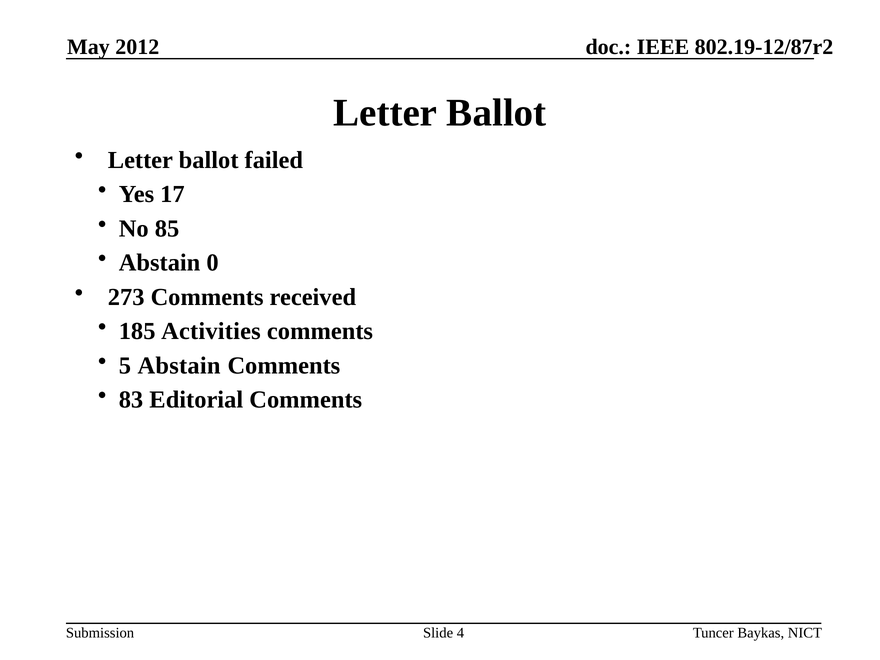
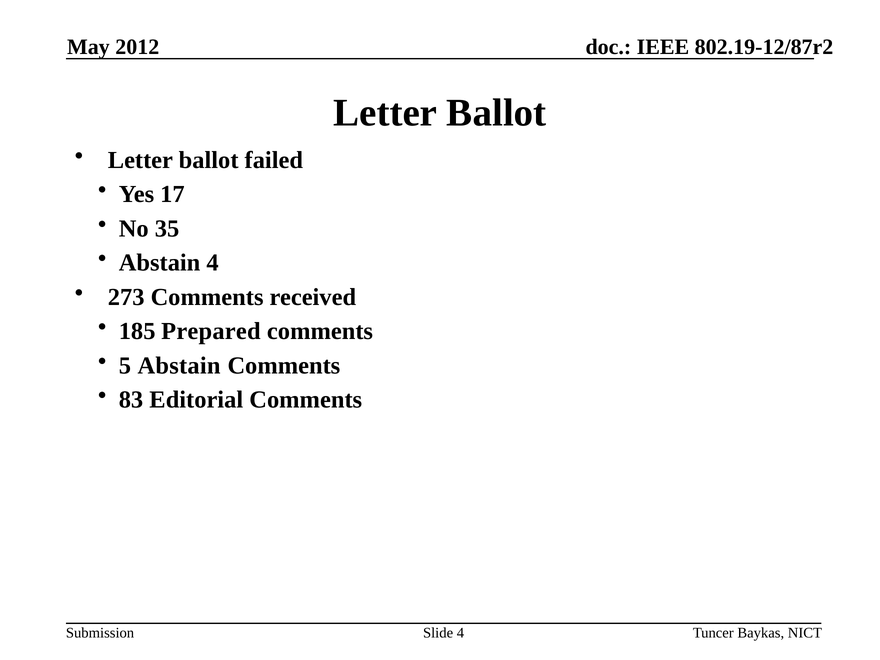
85: 85 -> 35
Abstain 0: 0 -> 4
Activities: Activities -> Prepared
